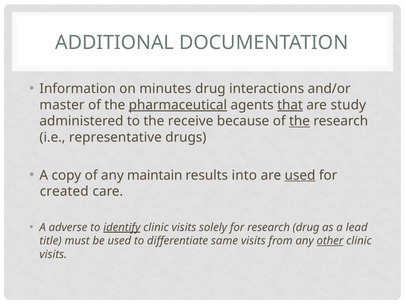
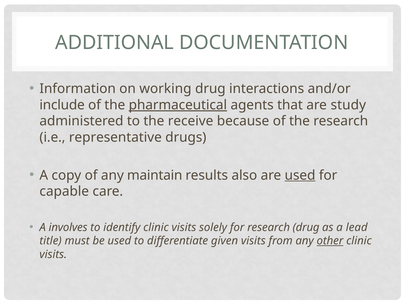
minutes: minutes -> working
master: master -> include
that underline: present -> none
the at (299, 121) underline: present -> none
into: into -> also
created: created -> capable
adverse: adverse -> involves
identify underline: present -> none
same: same -> given
